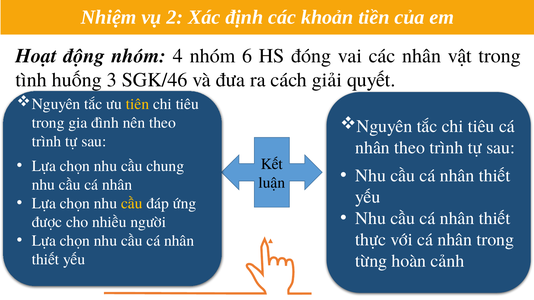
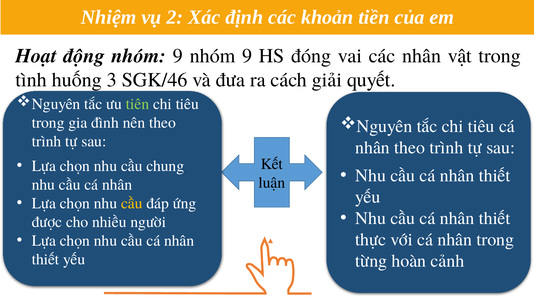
động nhóm 4: 4 -> 9
6 at (247, 56): 6 -> 9
tiên colour: yellow -> light green
